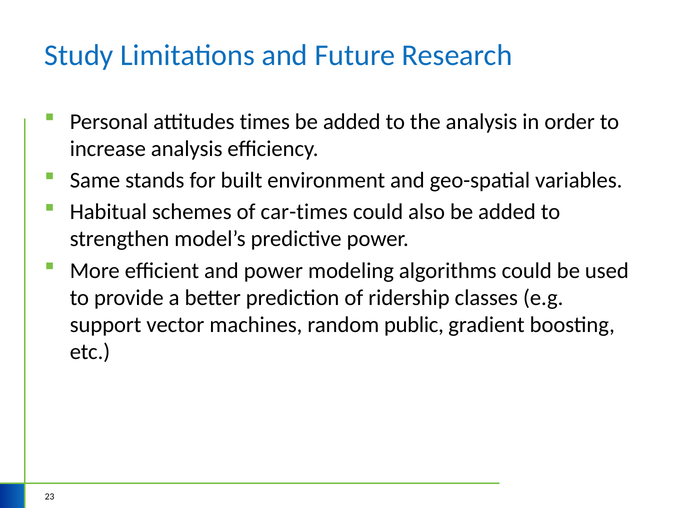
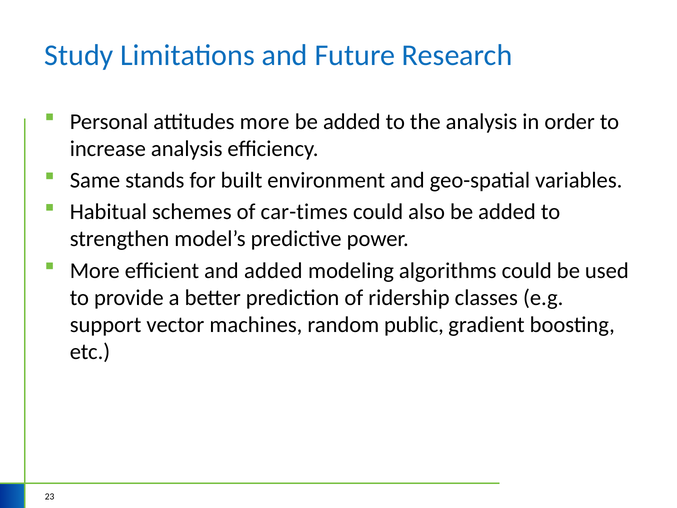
attitudes times: times -> more
and power: power -> added
